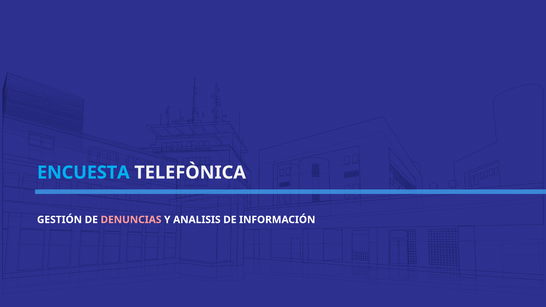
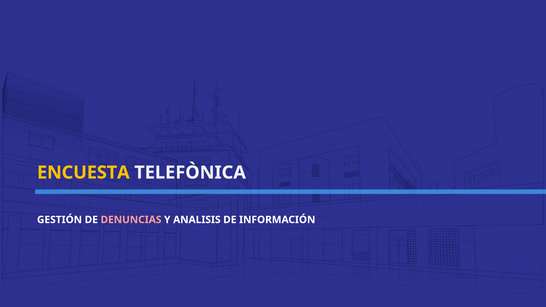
ENCUESTA colour: light blue -> yellow
